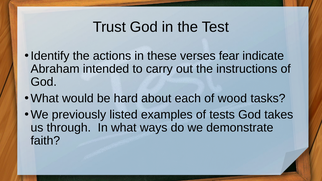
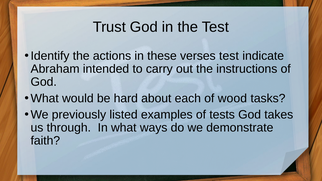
verses fear: fear -> test
